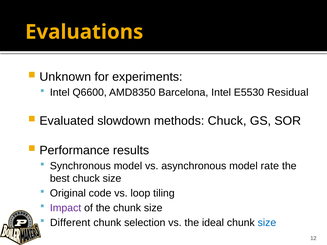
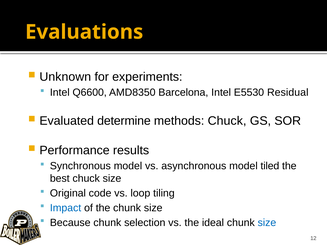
slowdown: slowdown -> determine
rate: rate -> tiled
Impact colour: purple -> blue
Different: Different -> Because
